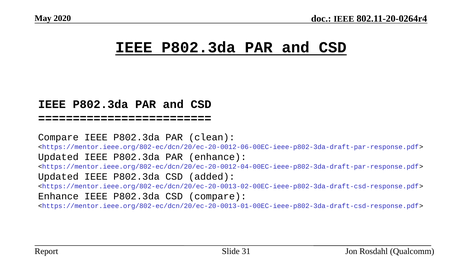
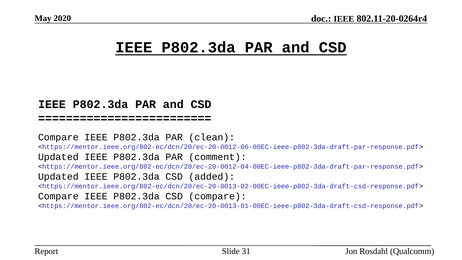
PAR enhance: enhance -> comment
Enhance at (58, 196): Enhance -> Compare
